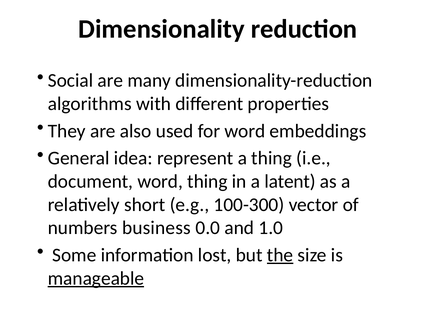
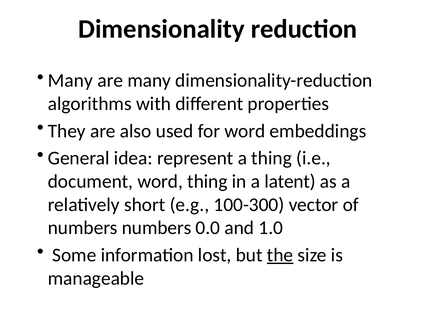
Social at (70, 81): Social -> Many
numbers business: business -> numbers
manageable underline: present -> none
